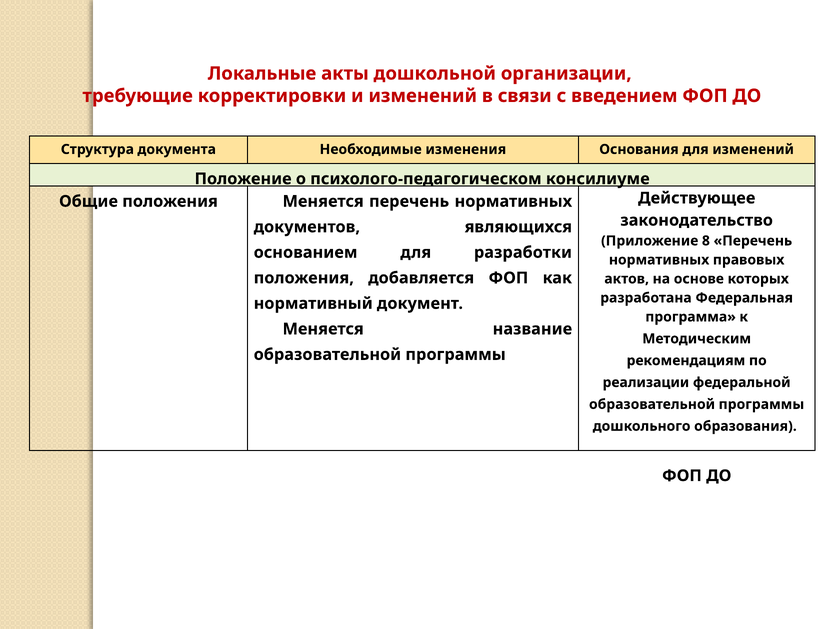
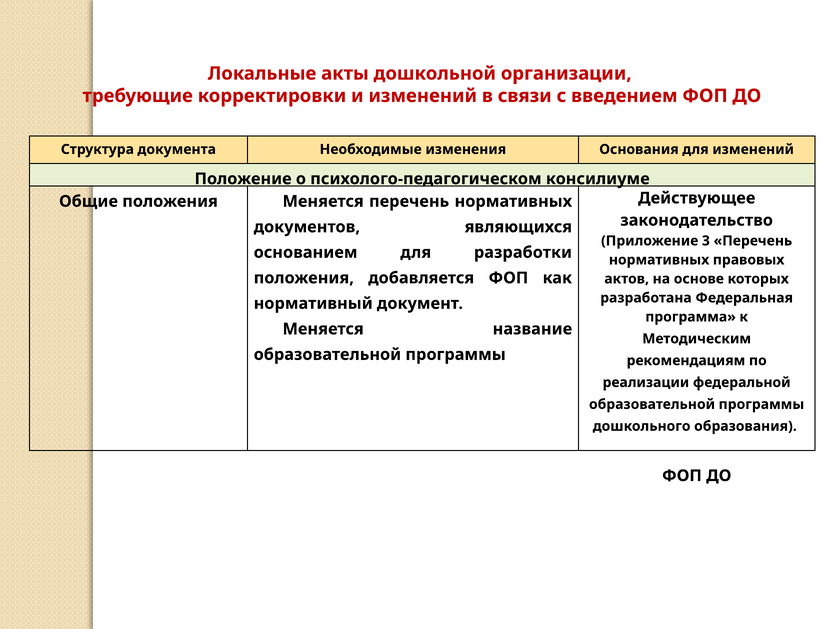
8: 8 -> 3
